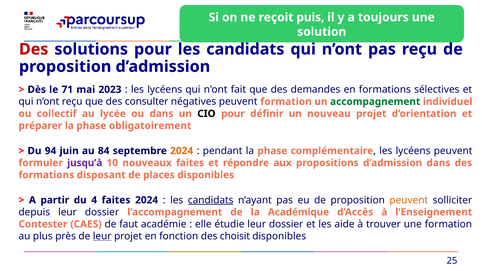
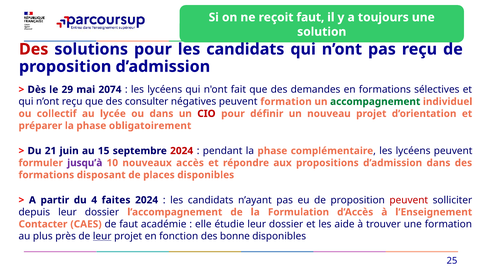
reçoit puis: puis -> faut
71: 71 -> 29
2023: 2023 -> 2074
CIO colour: black -> red
94: 94 -> 21
84: 84 -> 15
2024 at (182, 151) colour: orange -> red
nouveaux faites: faites -> accès
candidats at (211, 200) underline: present -> none
peuvent at (409, 200) colour: orange -> red
Académique: Académique -> Formulation
Contester: Contester -> Contacter
choisit: choisit -> bonne
